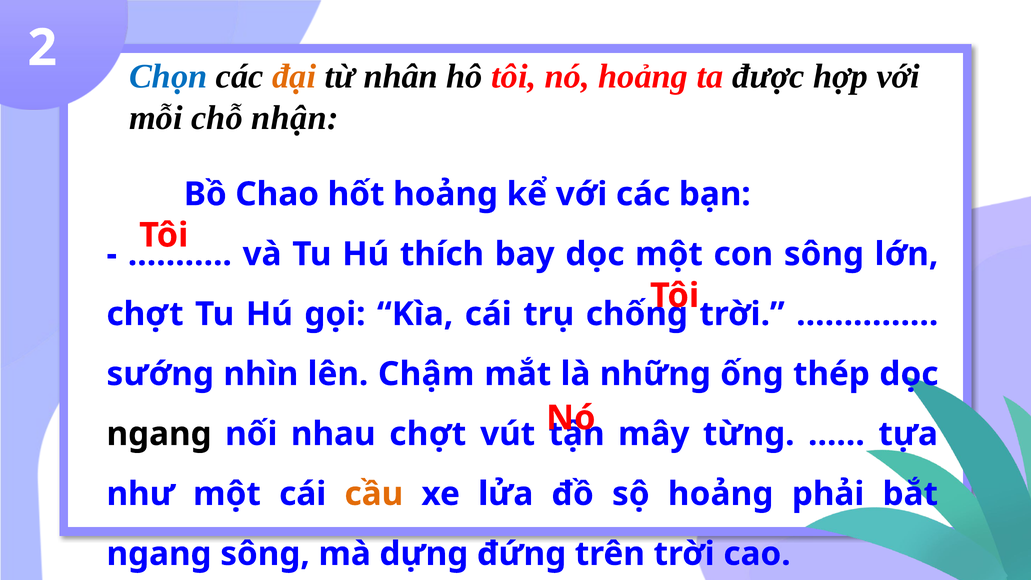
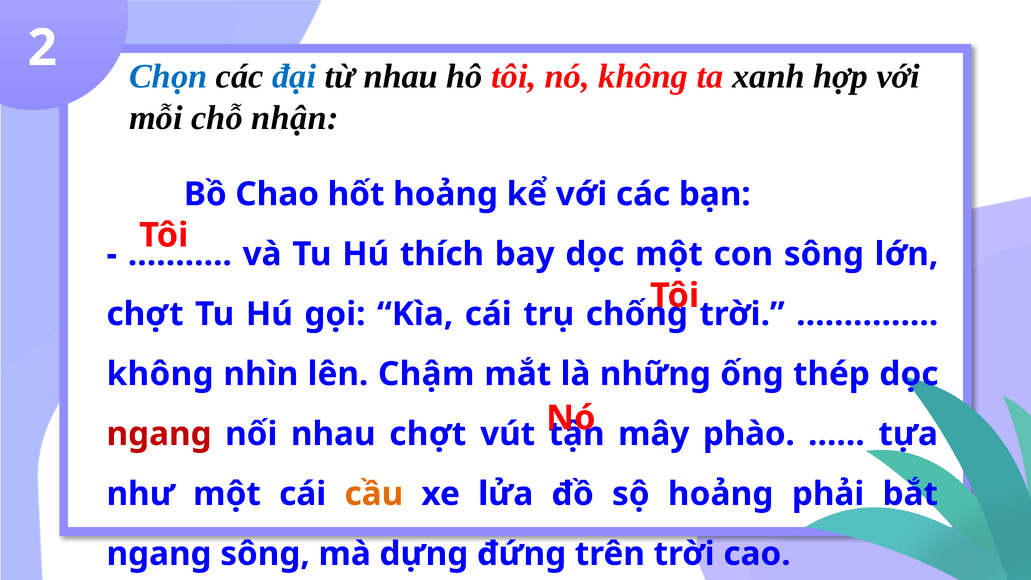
đại colour: orange -> blue
từ nhân: nhân -> nhau
nó hoảng: hoảng -> không
được: được -> xanh
sướng at (160, 374): sướng -> không
ngang at (159, 434) colour: black -> red
từng: từng -> phào
